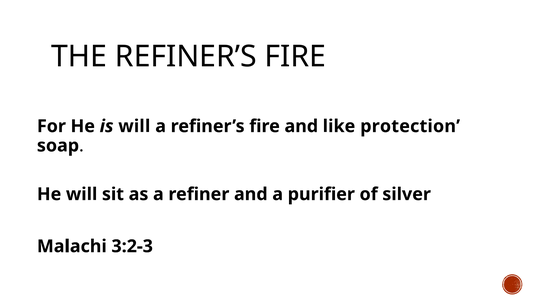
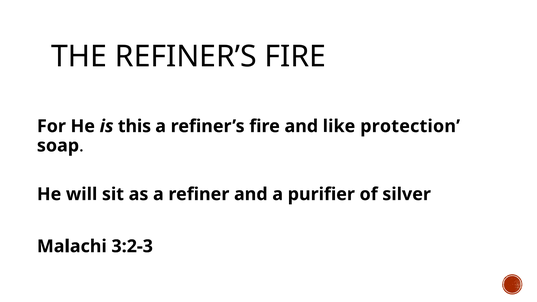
is will: will -> this
